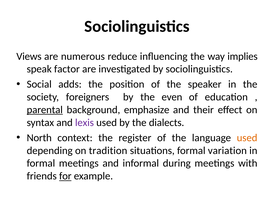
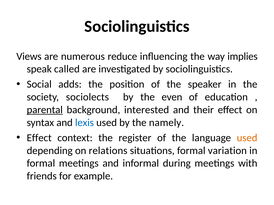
factor: factor -> called
foreigners: foreigners -> sociolects
emphasize: emphasize -> interested
lexis colour: purple -> blue
dialects: dialects -> namely
North at (39, 138): North -> Effect
tradition: tradition -> relations
for underline: present -> none
